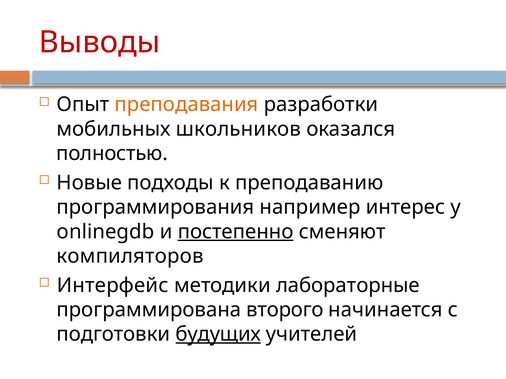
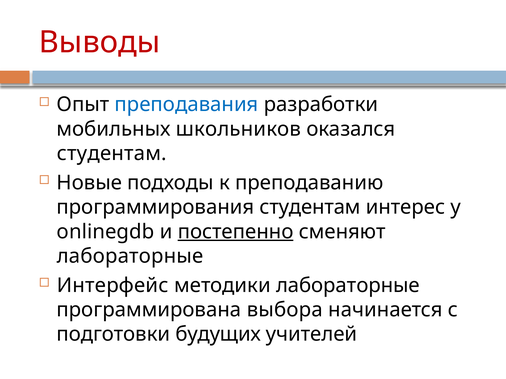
преподавания colour: orange -> blue
полностью at (112, 154): полностью -> студентам
программирования например: например -> студентам
компиляторов at (130, 256): компиляторов -> лабораторные
второго: второго -> выбора
будущих underline: present -> none
